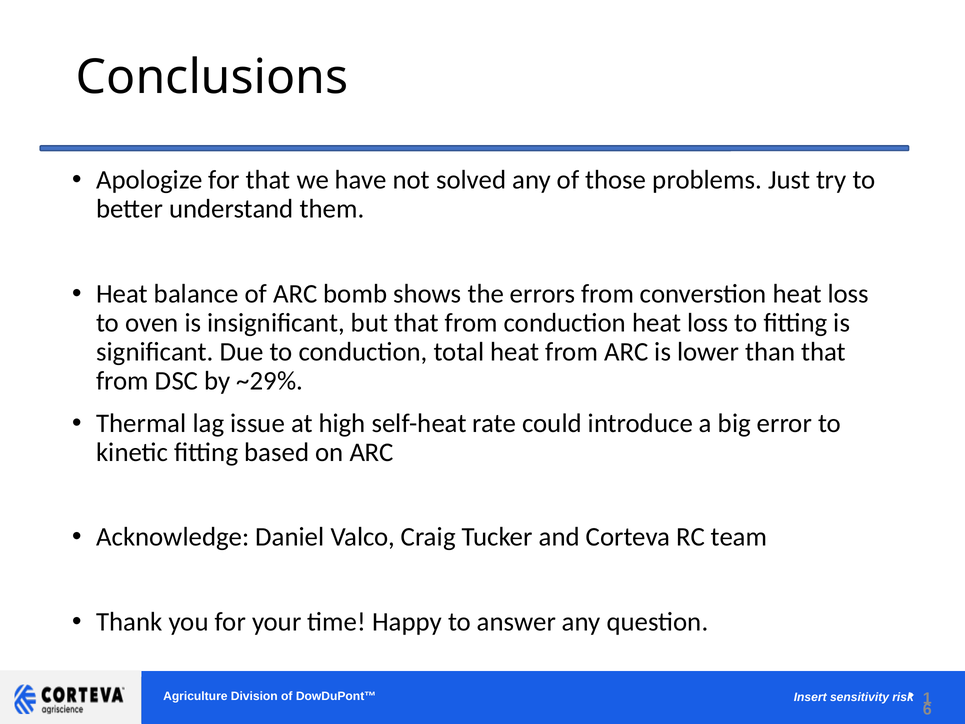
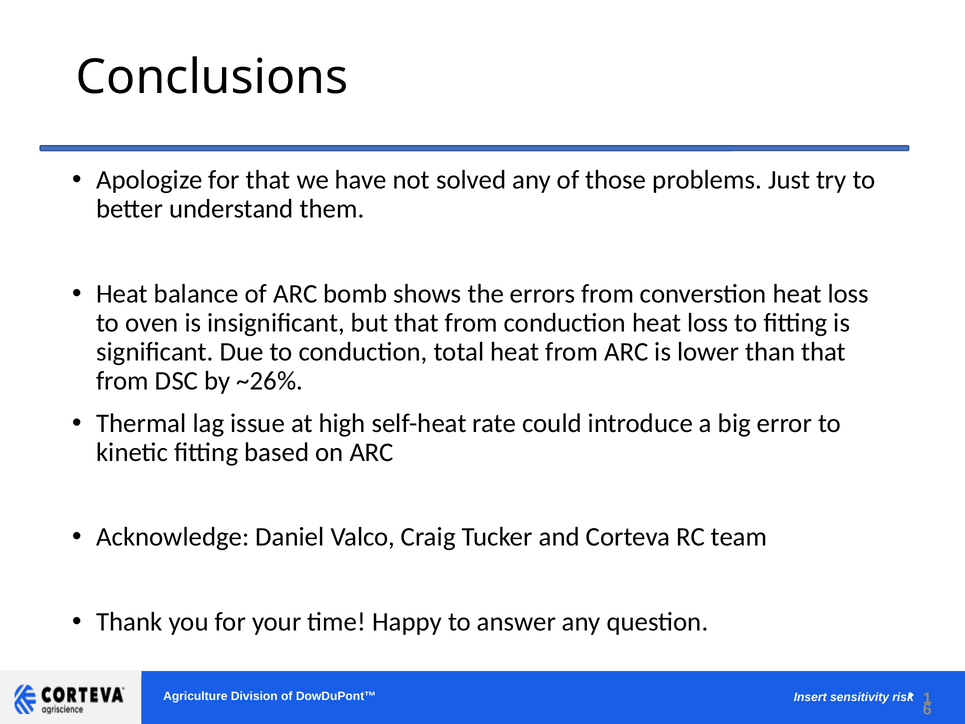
~29%: ~29% -> ~26%
